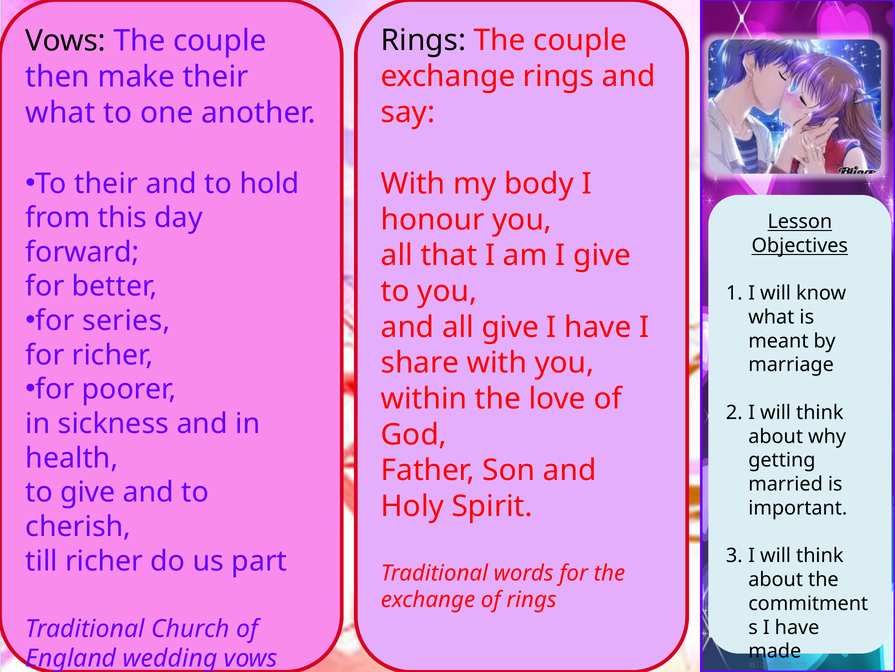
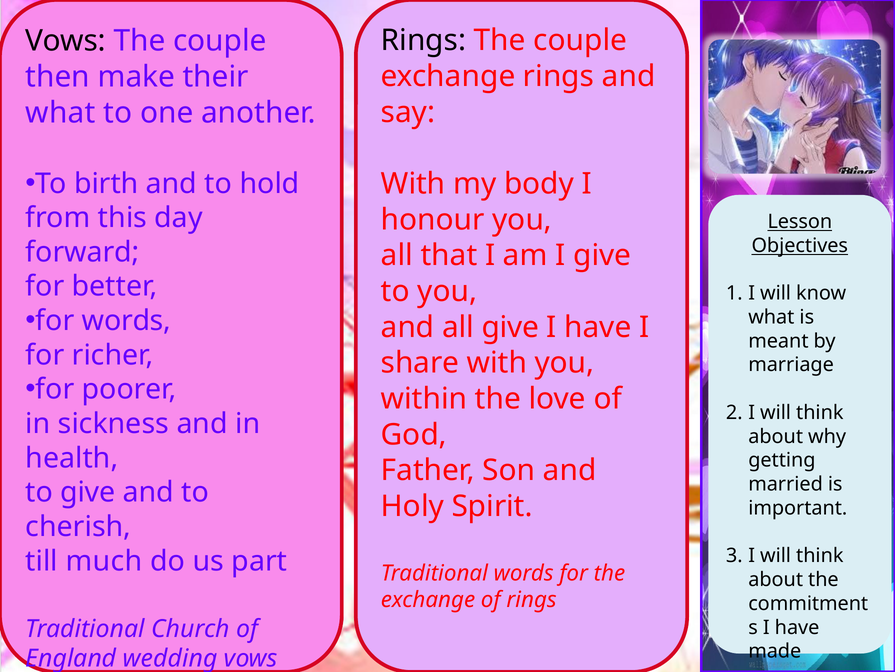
To their: their -> birth
for series: series -> words
till richer: richer -> much
